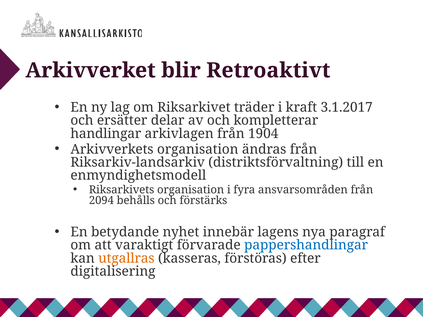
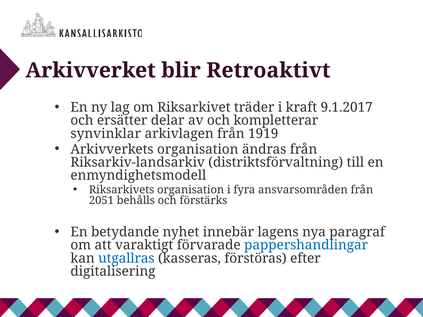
3.1.2017: 3.1.2017 -> 9.1.2017
handlingar: handlingar -> synvinklar
1904: 1904 -> 1919
2094: 2094 -> 2051
utgallras colour: orange -> blue
